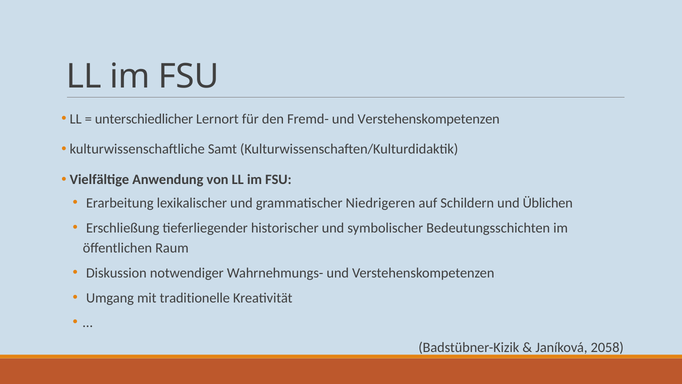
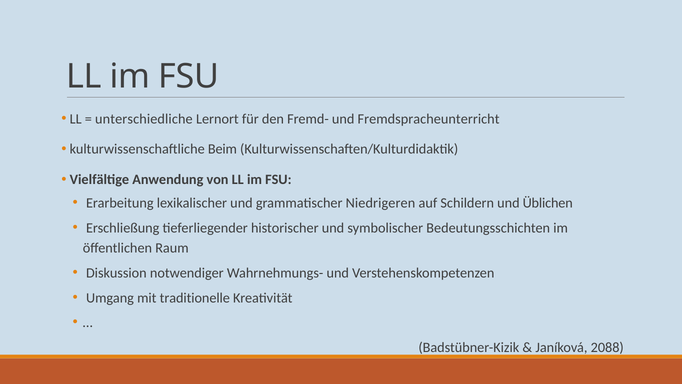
unterschiedlicher: unterschiedlicher -> unterschiedliche
Fremd- und Verstehenskompetenzen: Verstehenskompetenzen -> Fremdspracheunterricht
Samt: Samt -> Beim
2058: 2058 -> 2088
